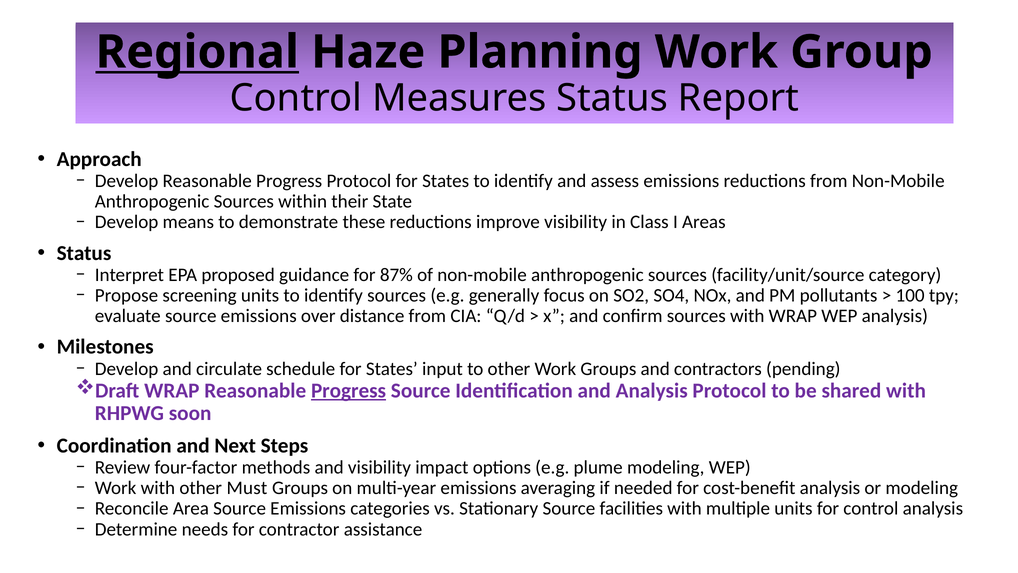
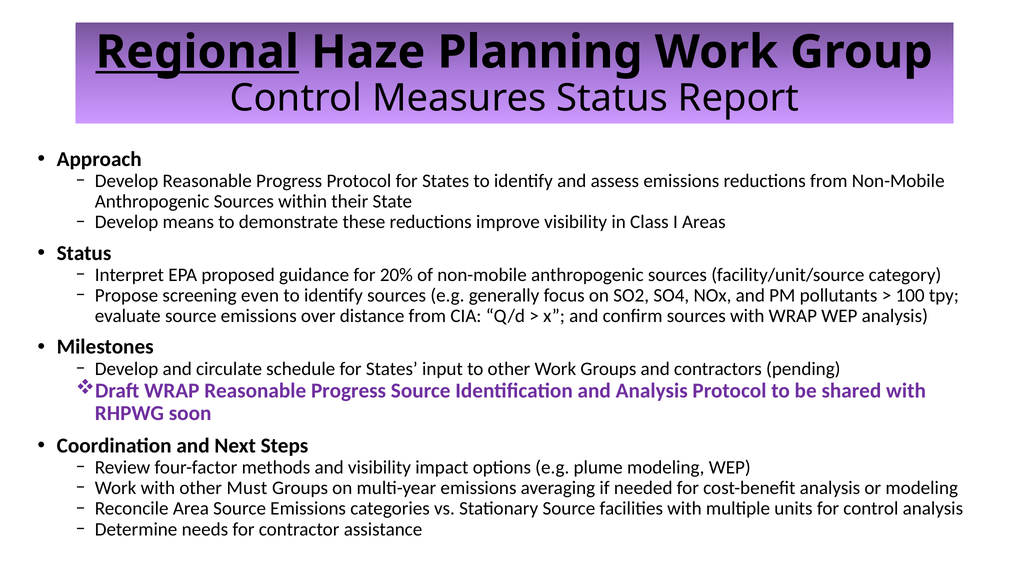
87%: 87% -> 20%
screening units: units -> even
Progress at (349, 390) underline: present -> none
